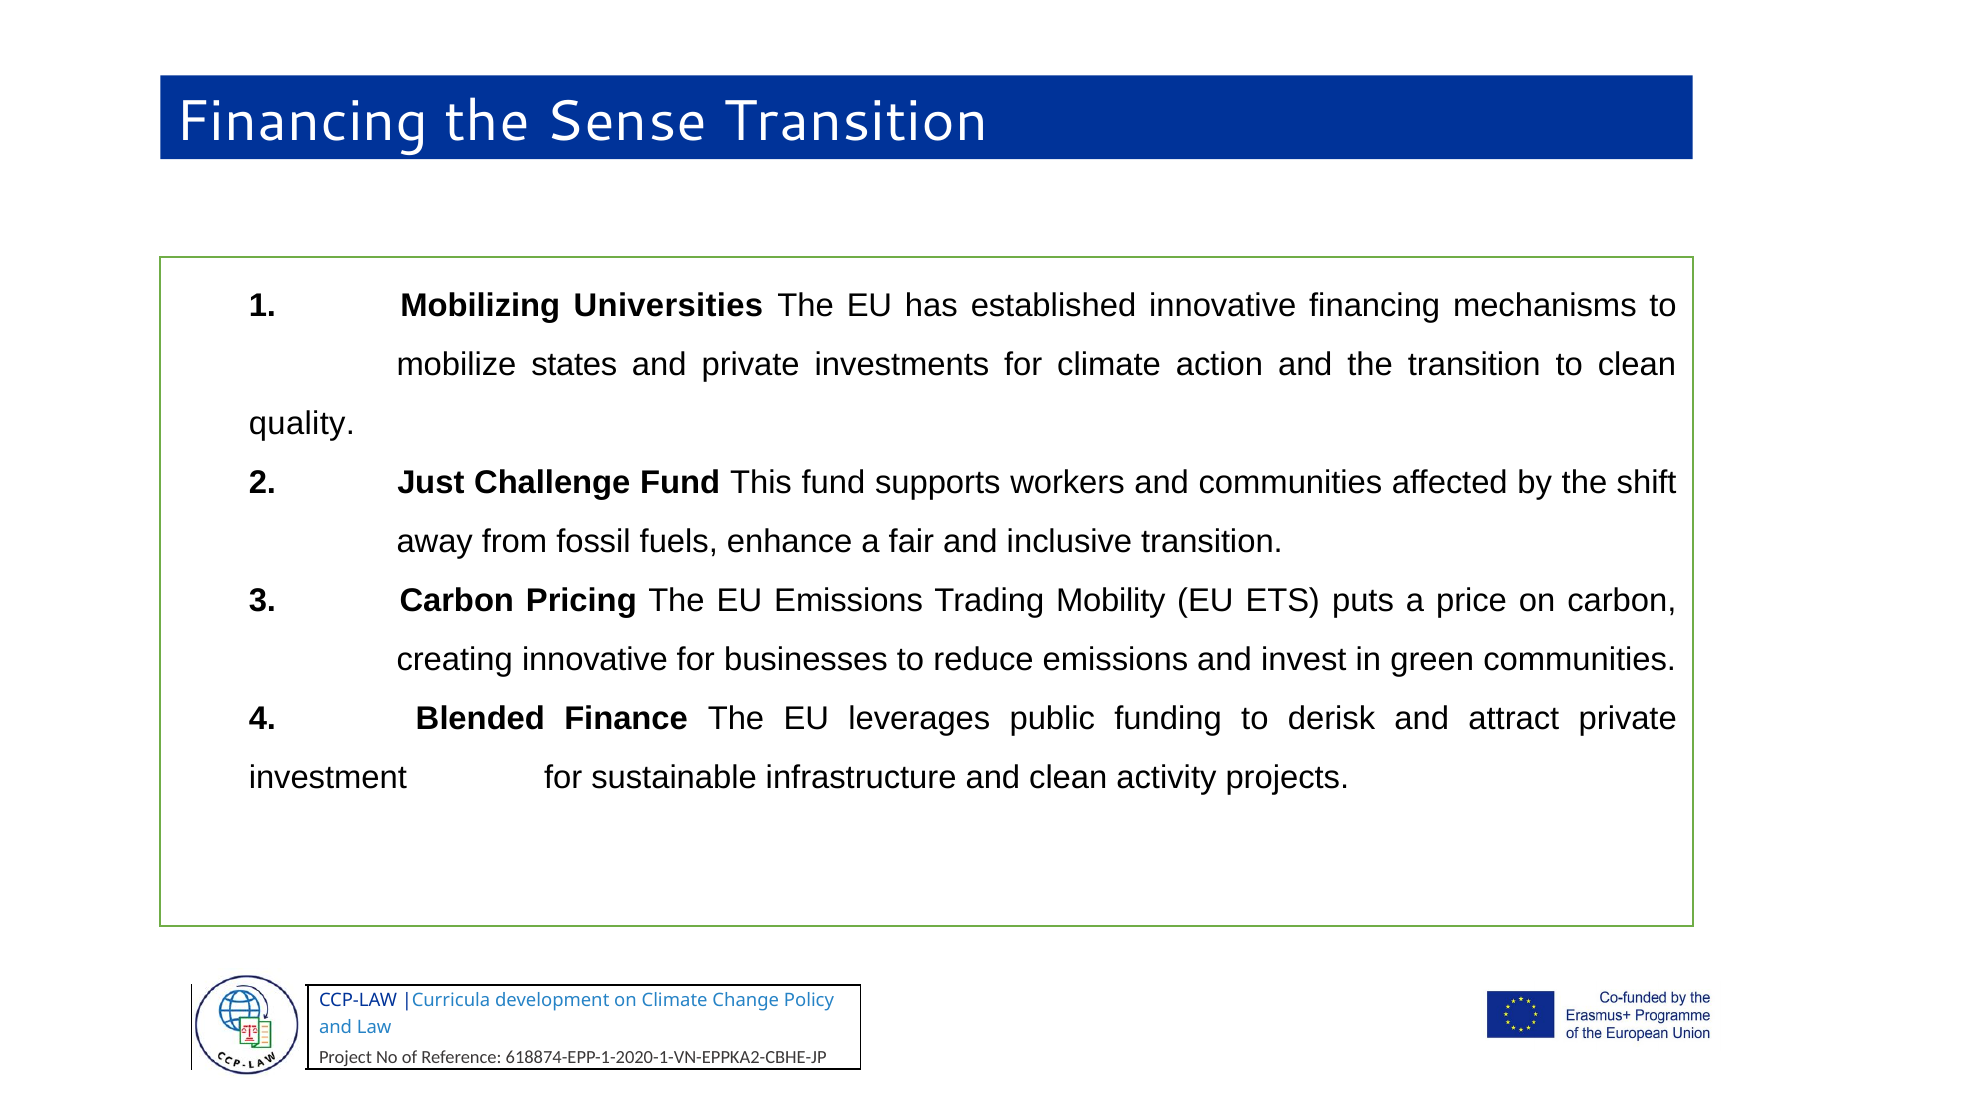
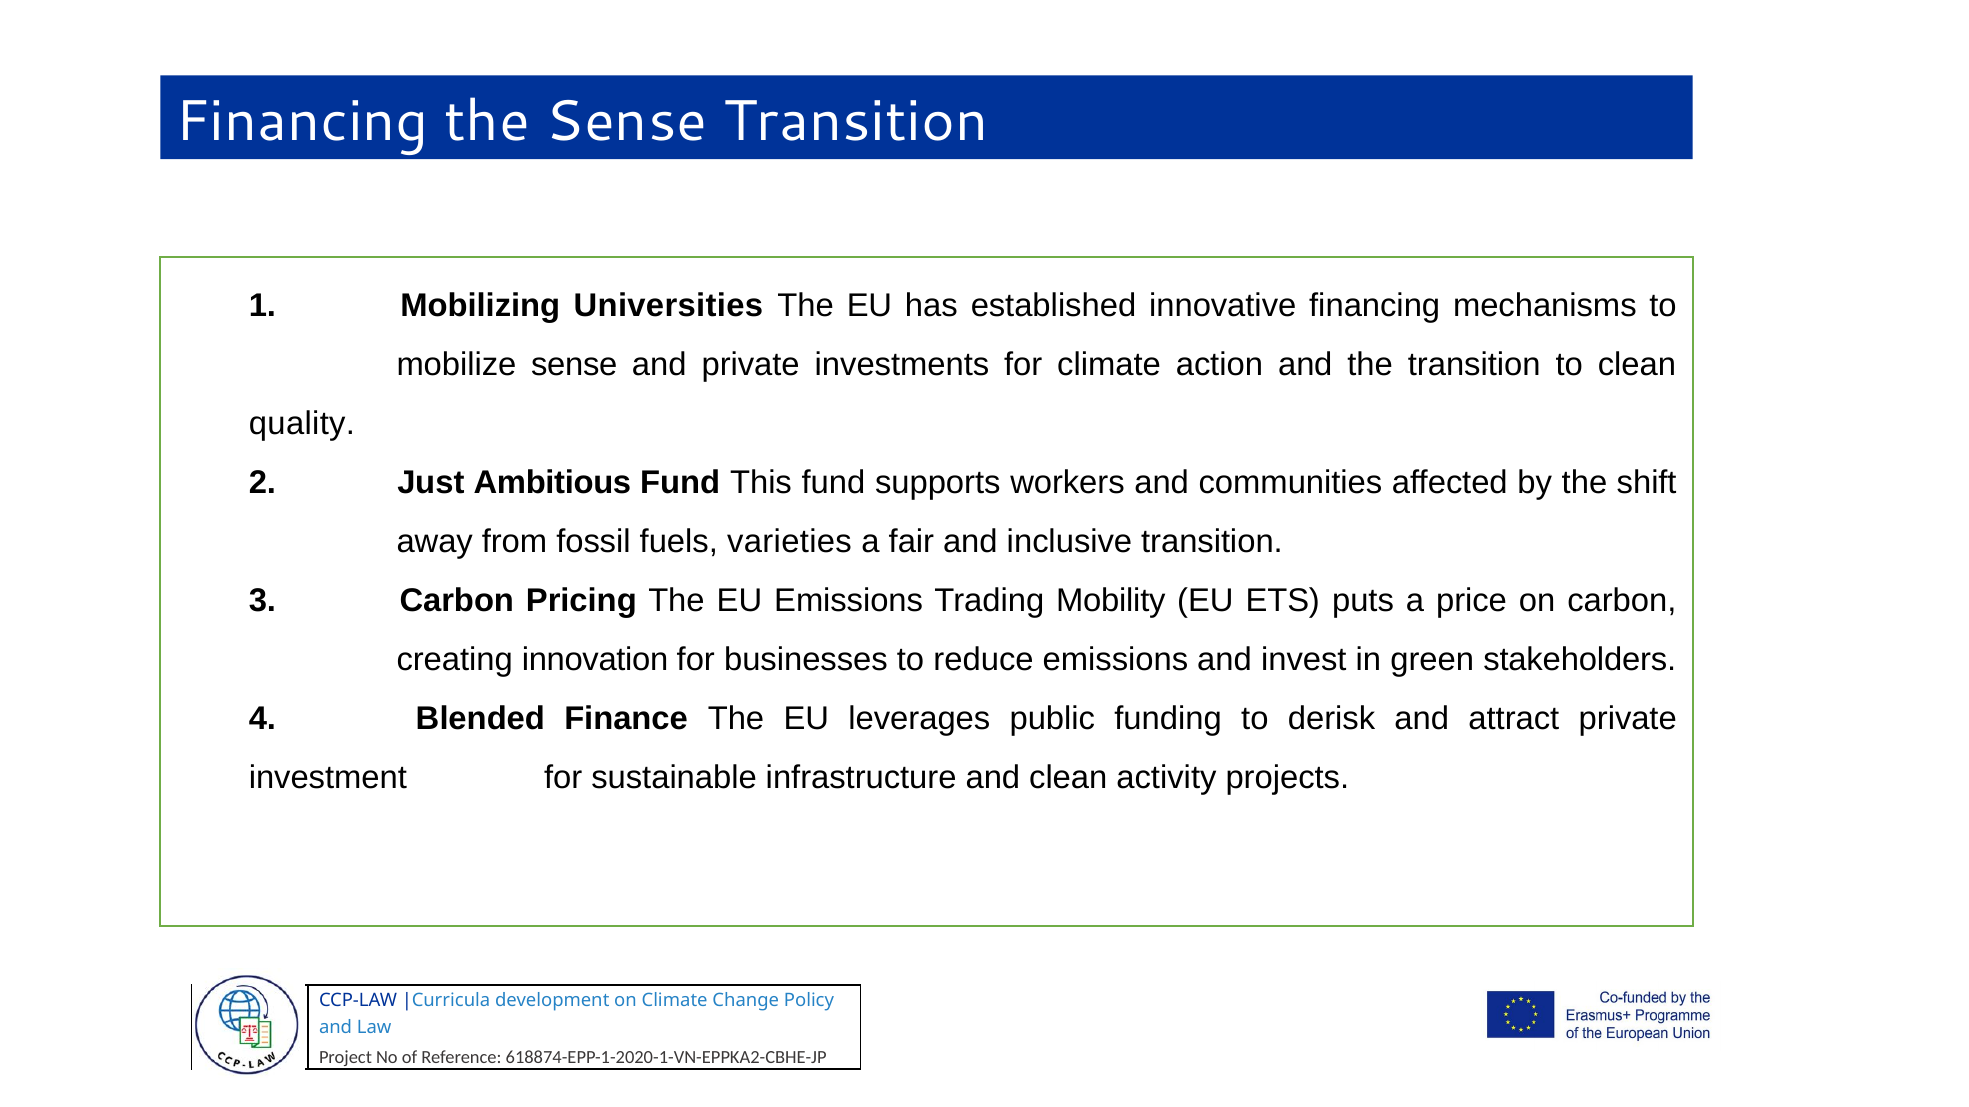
mobilize states: states -> sense
Challenge: Challenge -> Ambitious
enhance: enhance -> varieties
creating innovative: innovative -> innovation
green communities: communities -> stakeholders
